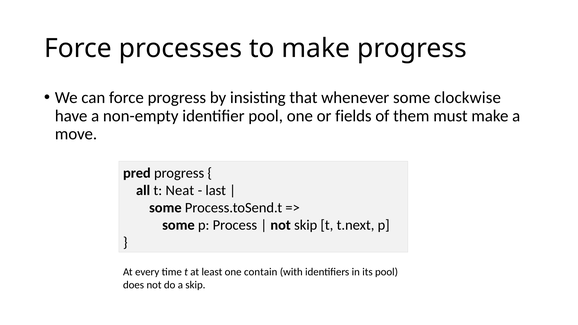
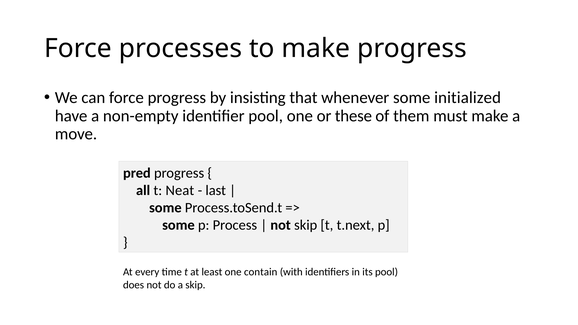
clockwise: clockwise -> initialized
fields: fields -> these
